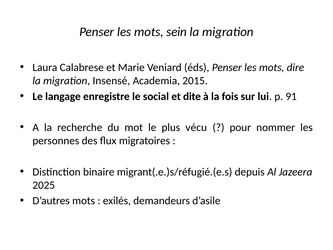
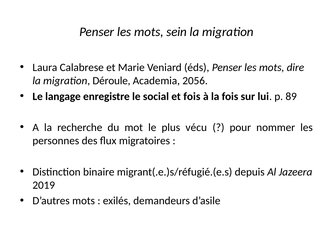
Insensé: Insensé -> Déroule
2015: 2015 -> 2056
et dite: dite -> fois
91: 91 -> 89
2025: 2025 -> 2019
